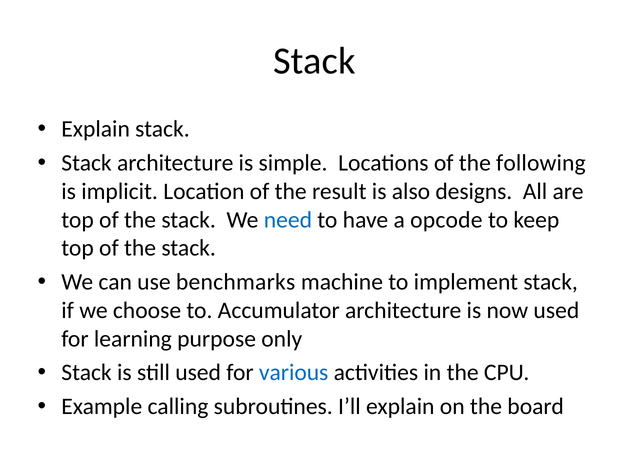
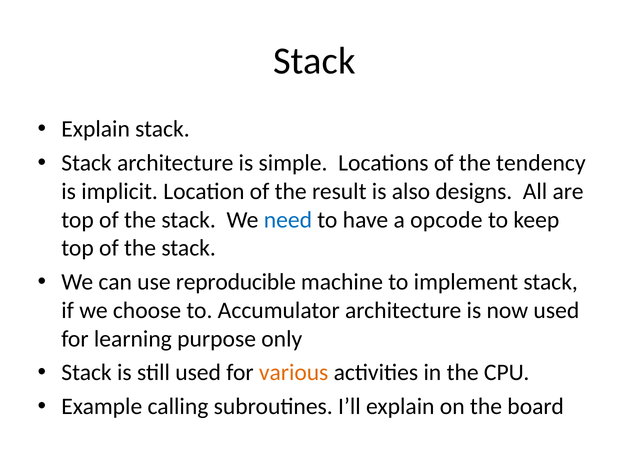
following: following -> tendency
benchmarks: benchmarks -> reproducible
various colour: blue -> orange
